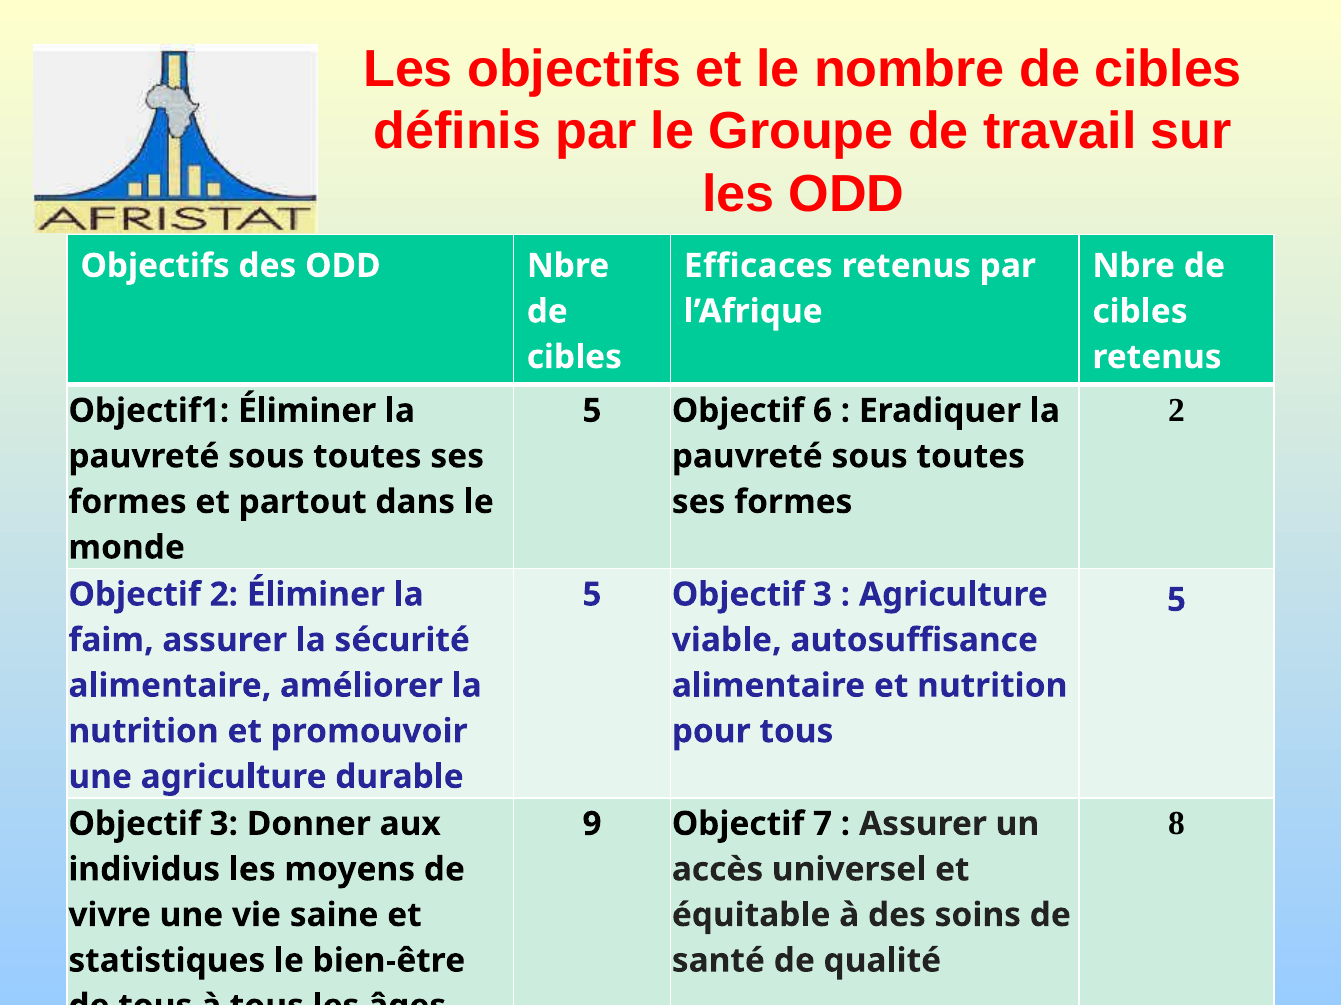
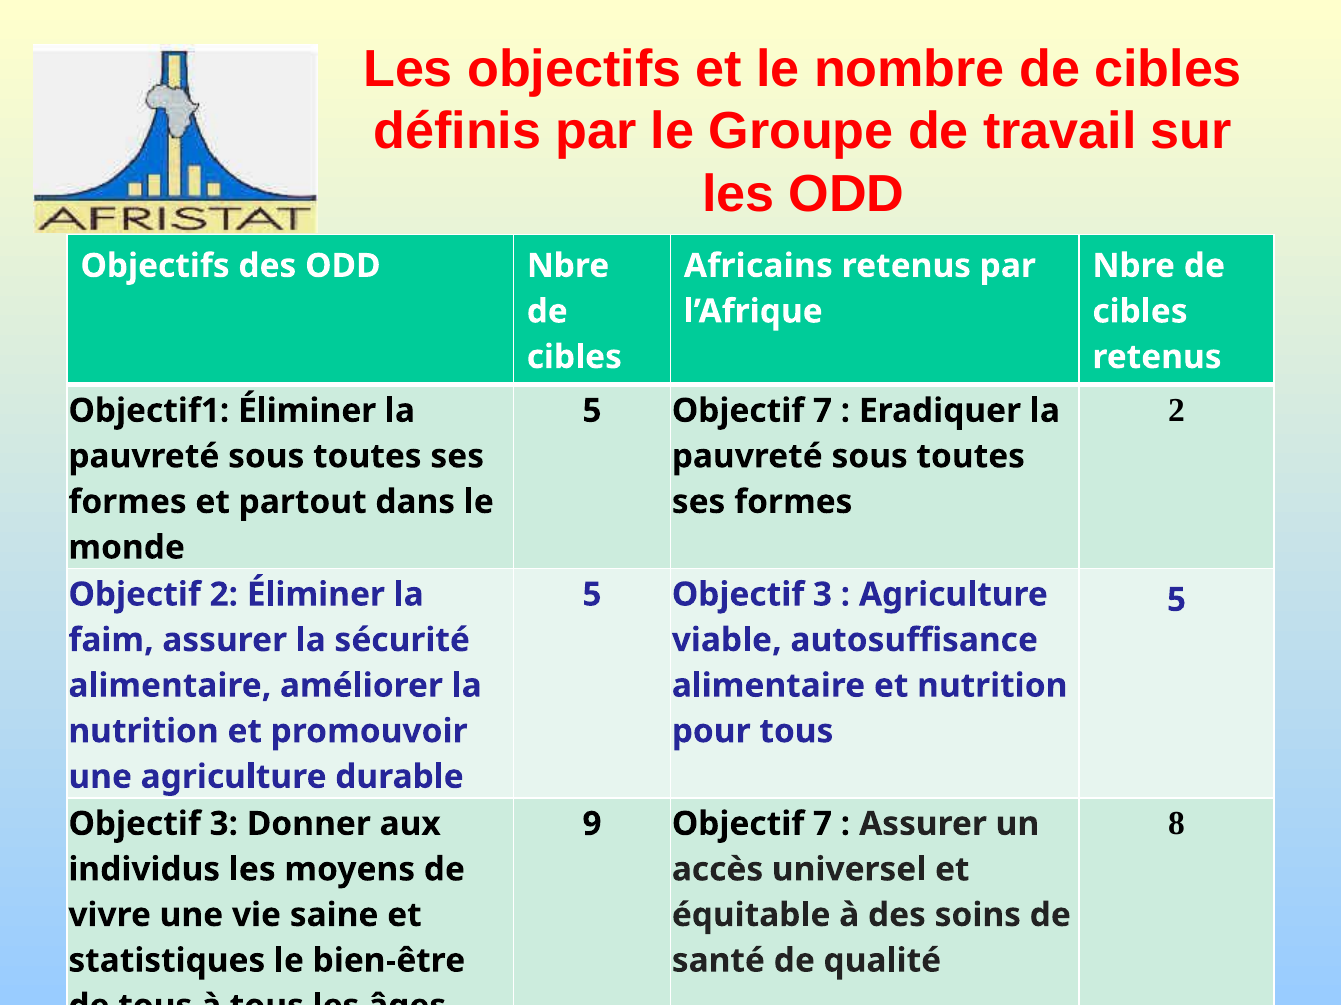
Efficaces: Efficaces -> Africains
5 Objectif 6: 6 -> 7
